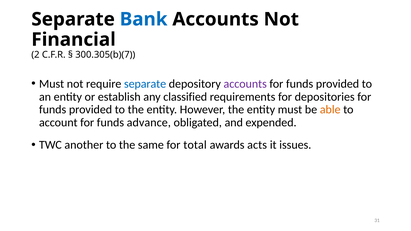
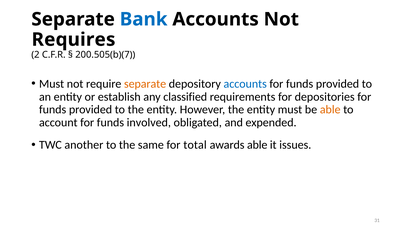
Financial: Financial -> Requires
300.305(b)(7: 300.305(b)(7 -> 200.505(b)(7
separate at (145, 84) colour: blue -> orange
accounts at (245, 84) colour: purple -> blue
advance: advance -> involved
awards acts: acts -> able
